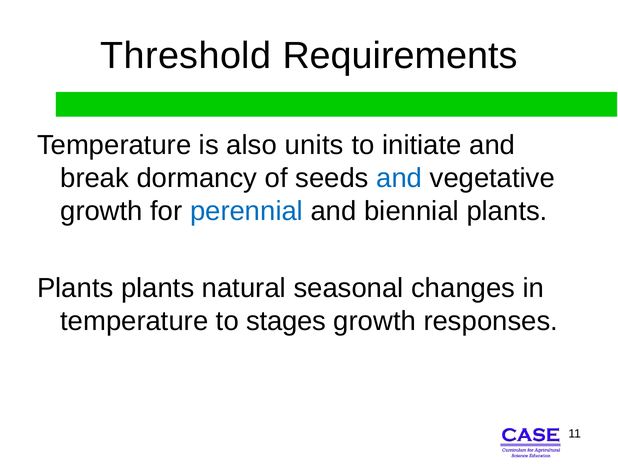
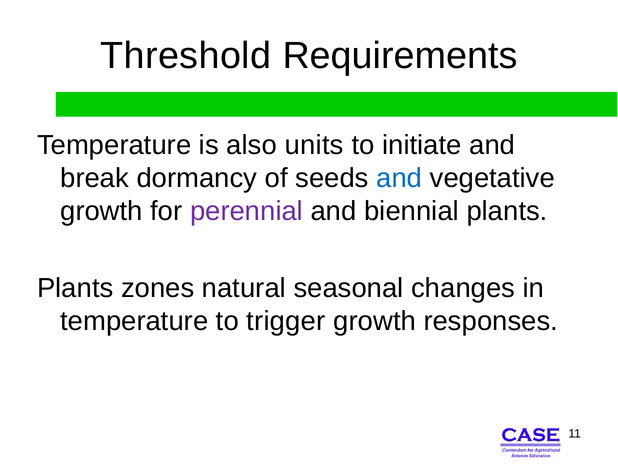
perennial colour: blue -> purple
plants at (158, 288): plants -> zones
stages: stages -> trigger
